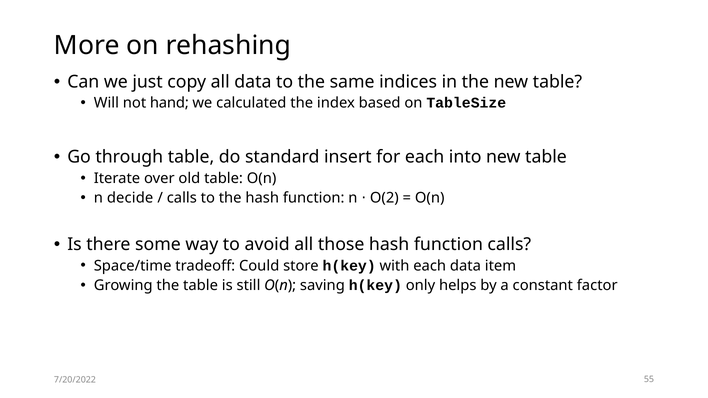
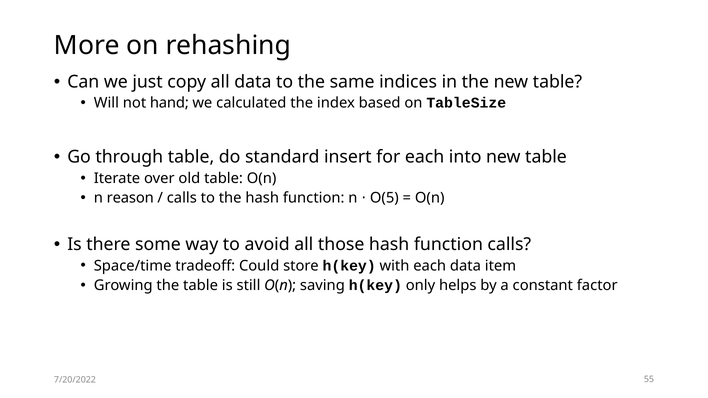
decide: decide -> reason
O(2: O(2 -> O(5
